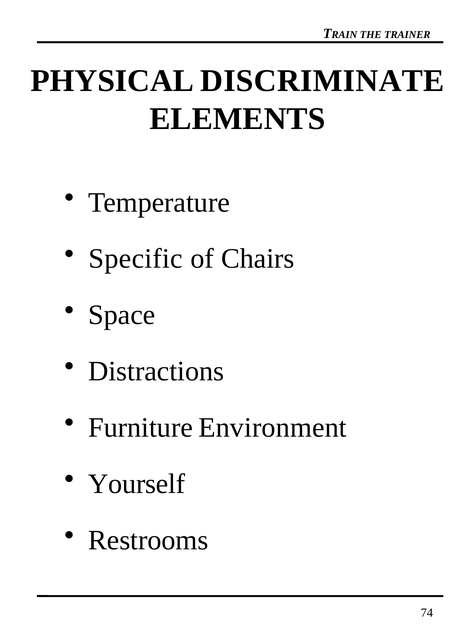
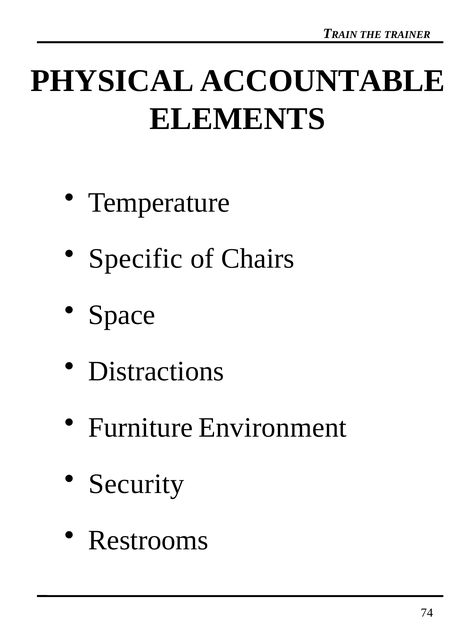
DISCRIMINATE: DISCRIMINATE -> ACCOUNTABLE
Yourself: Yourself -> Security
